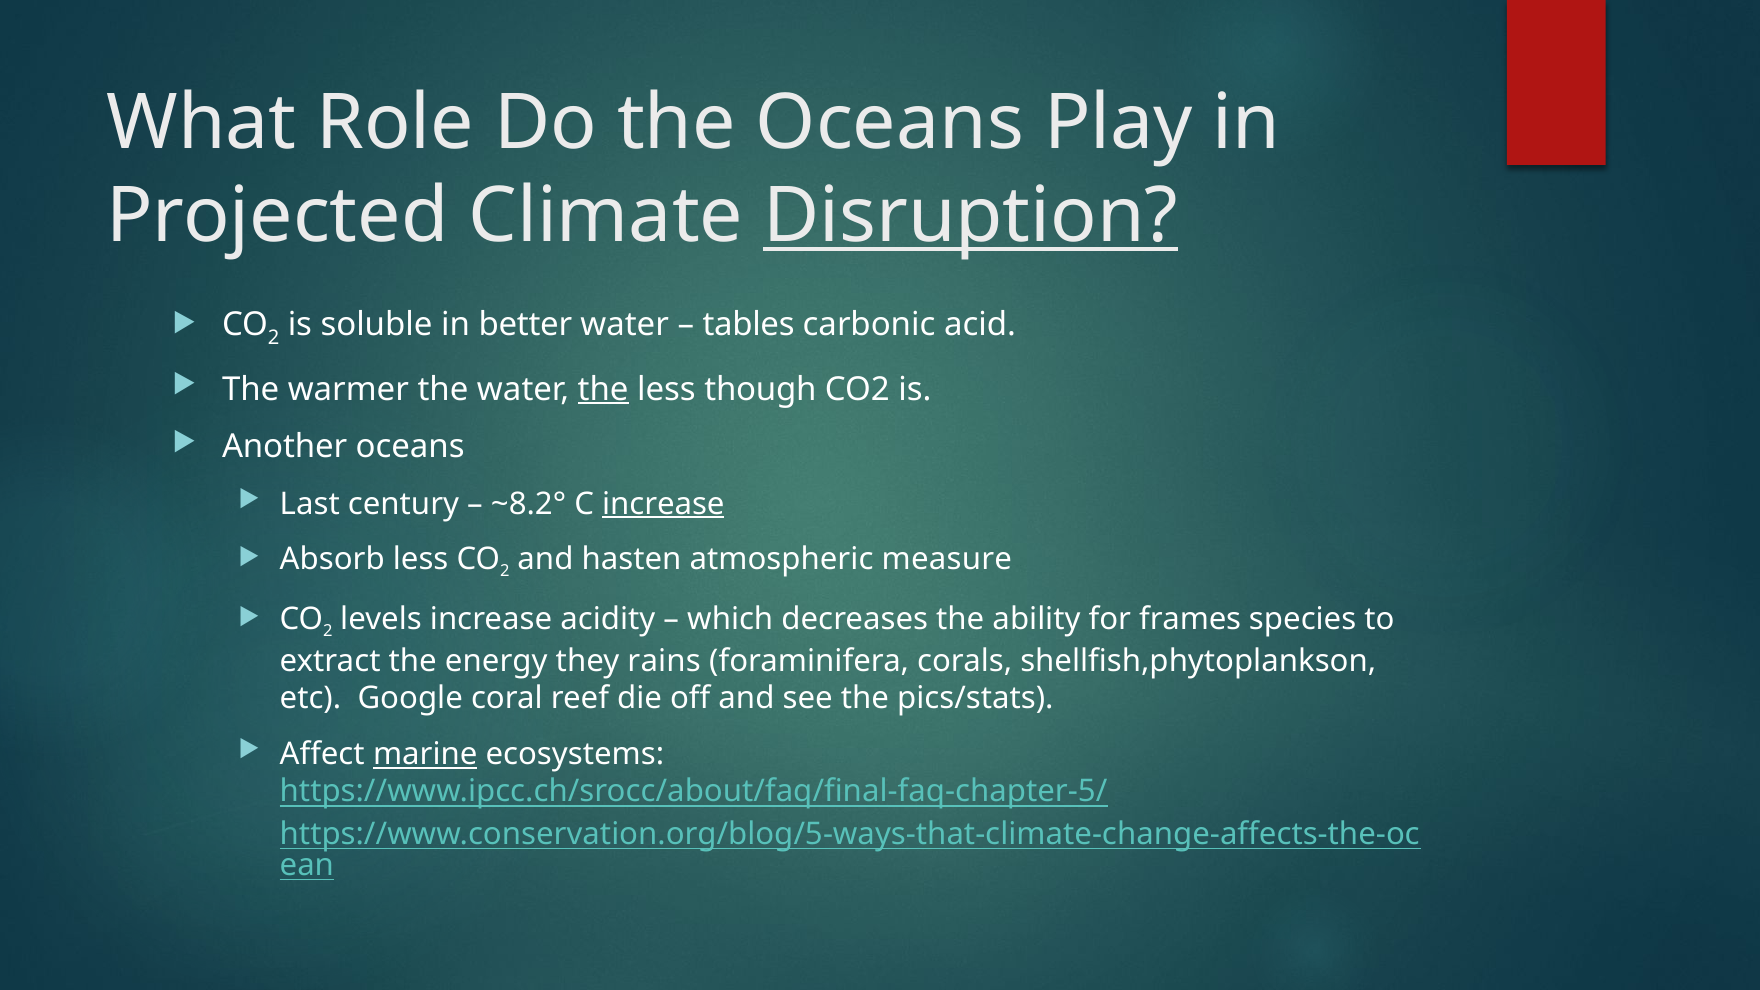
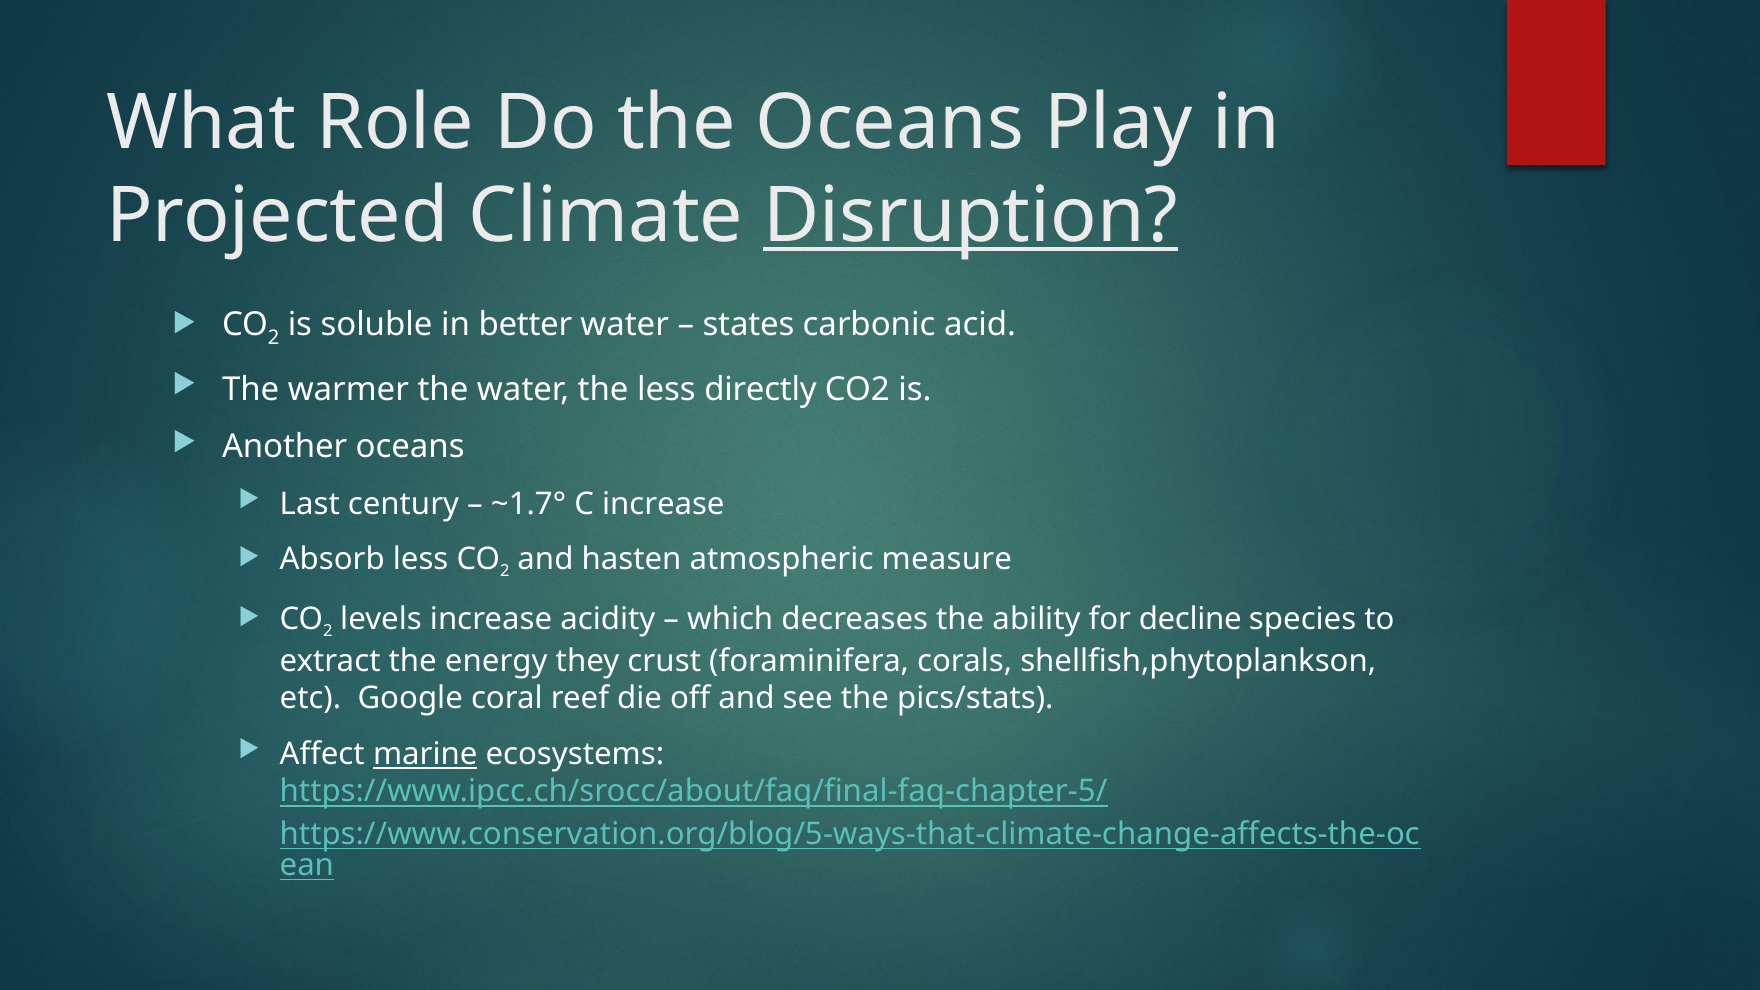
tables: tables -> states
the at (603, 389) underline: present -> none
though: though -> directly
~8.2°: ~8.2° -> ~1.7°
increase at (663, 504) underline: present -> none
frames: frames -> decline
rains: rains -> crust
